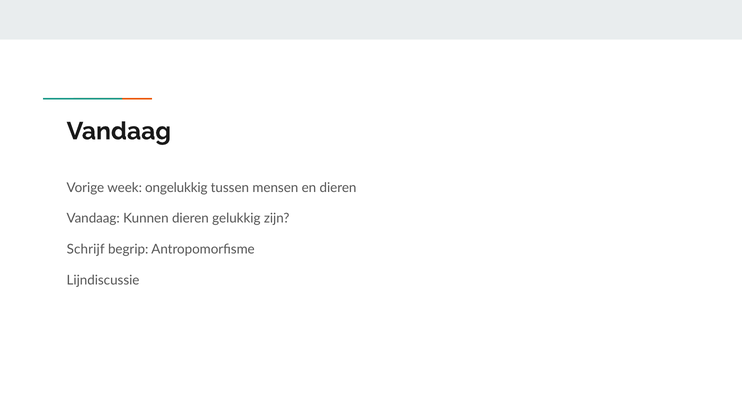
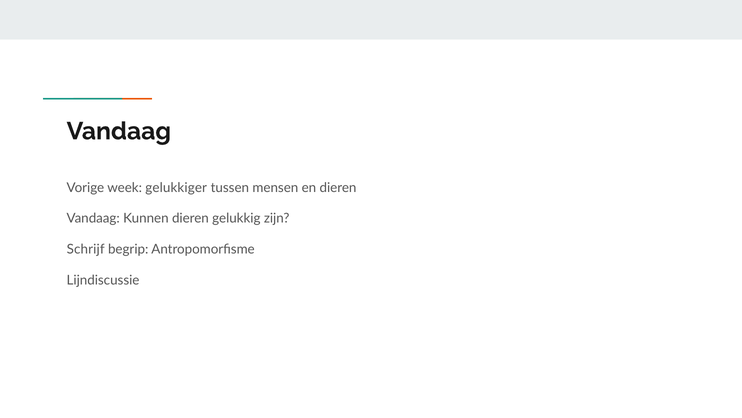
ongelukkig: ongelukkig -> gelukkiger
